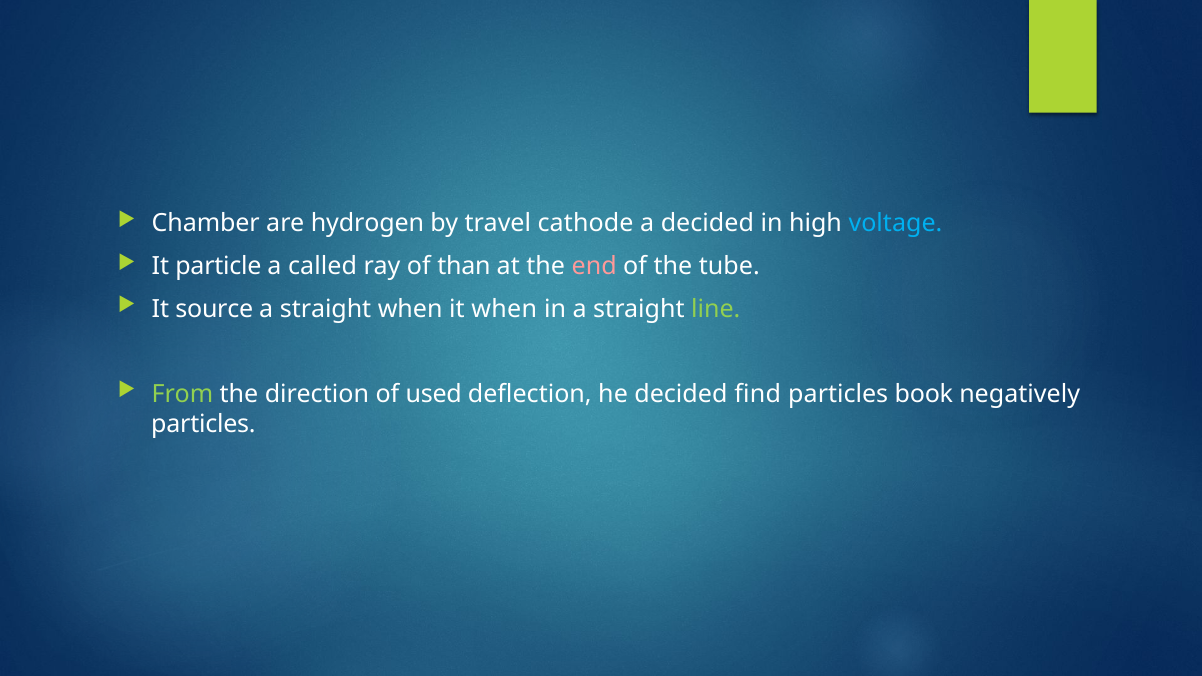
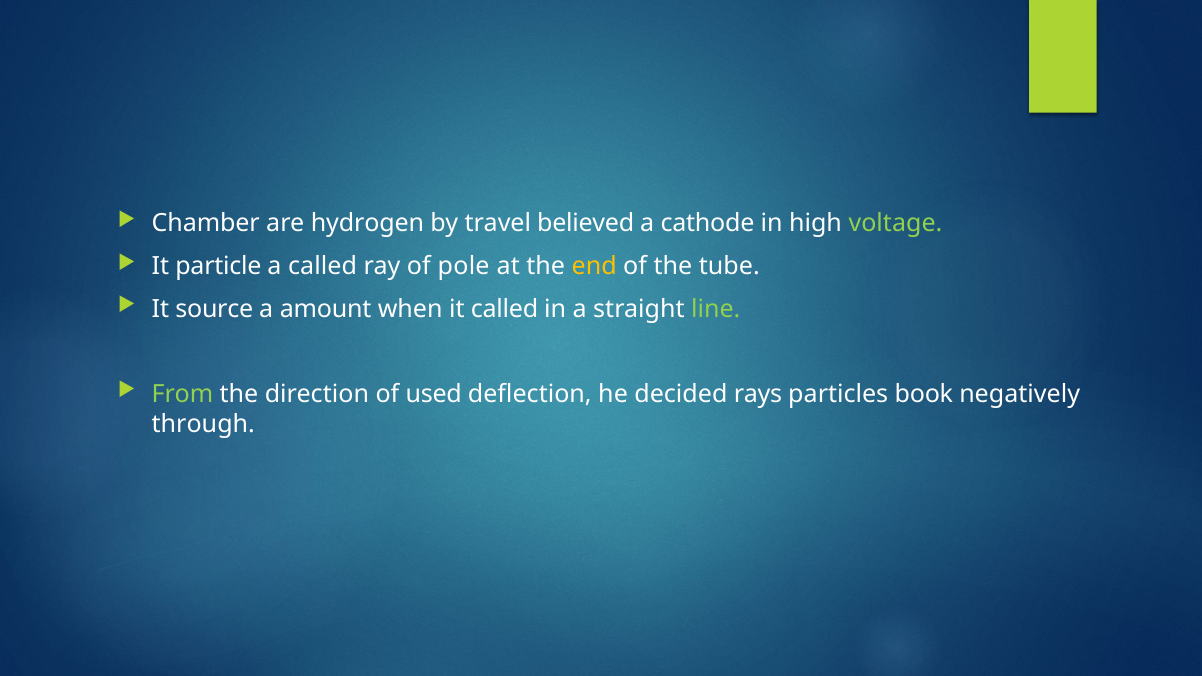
cathode: cathode -> believed
a decided: decided -> cathode
voltage colour: light blue -> light green
than: than -> pole
end colour: pink -> yellow
straight at (326, 309): straight -> amount
it when: when -> called
find: find -> rays
particles at (203, 424): particles -> through
